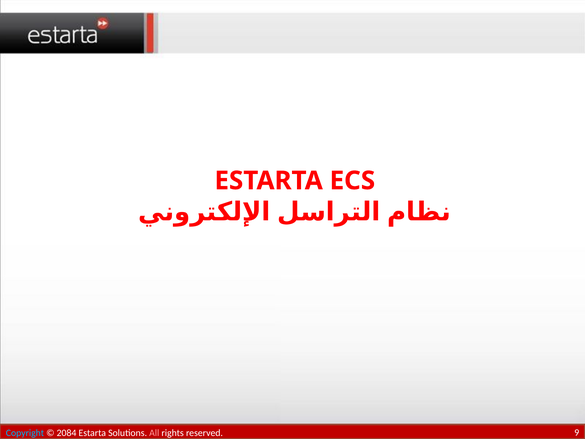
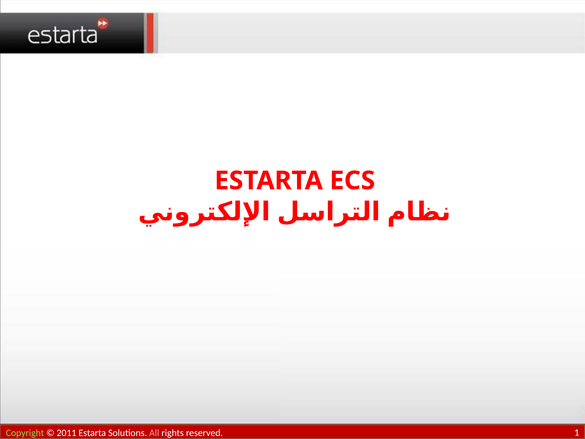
Copyright colour: light blue -> light green
2084: 2084 -> 2011
9: 9 -> 1
